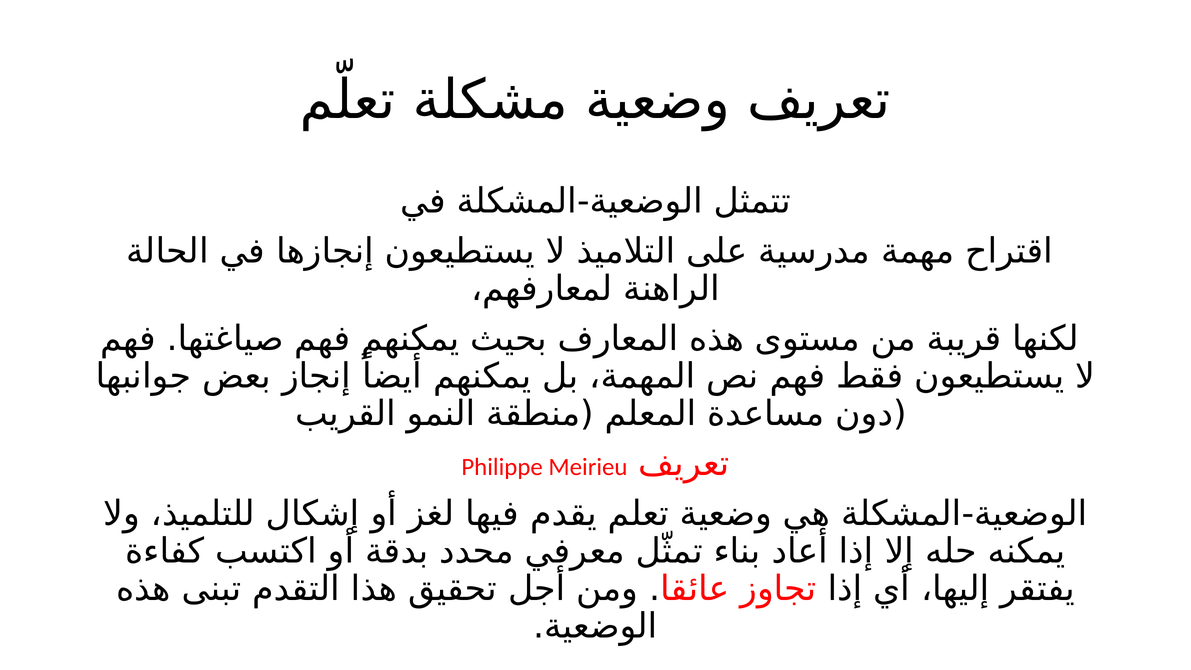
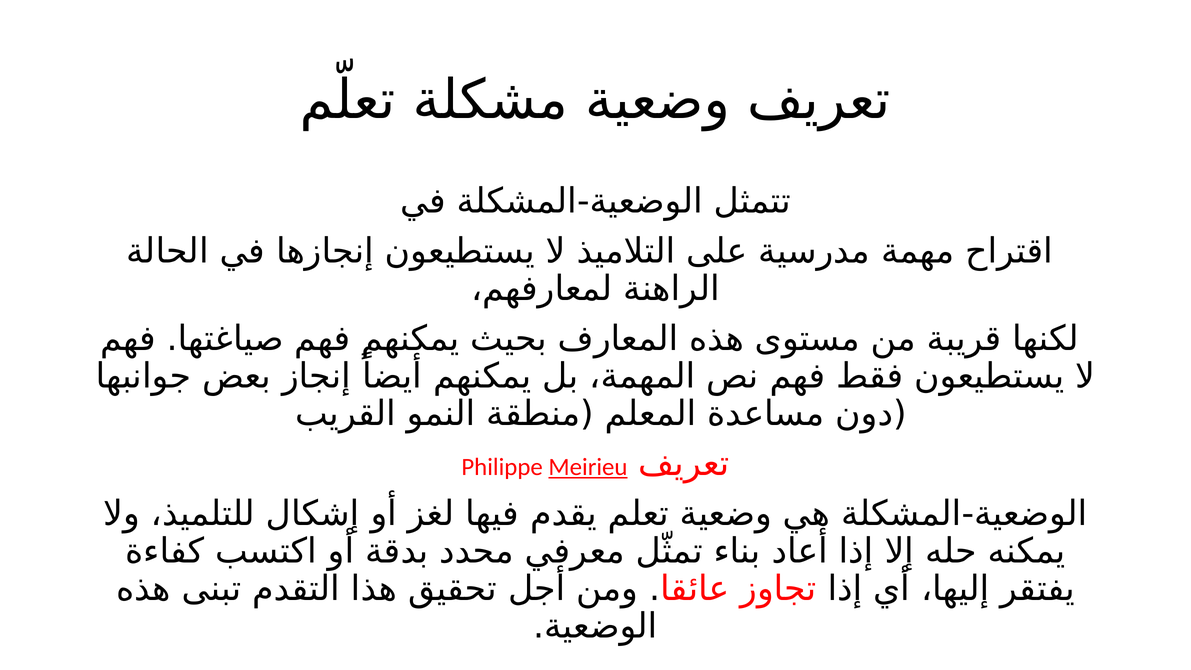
Meirieu underline: none -> present
